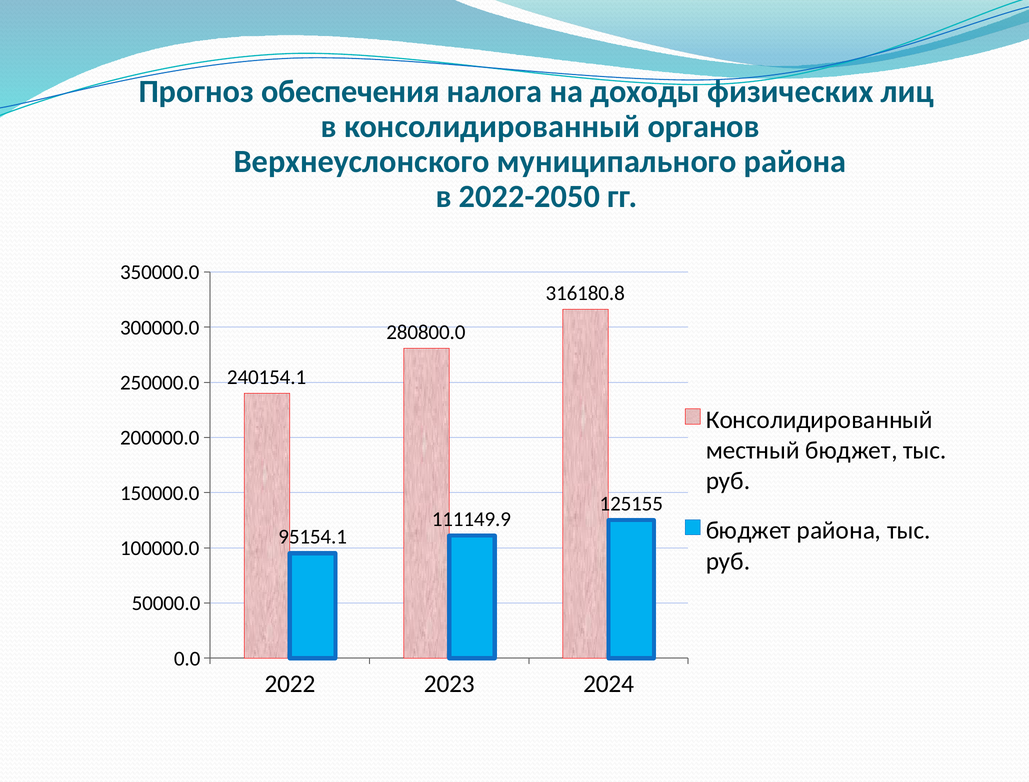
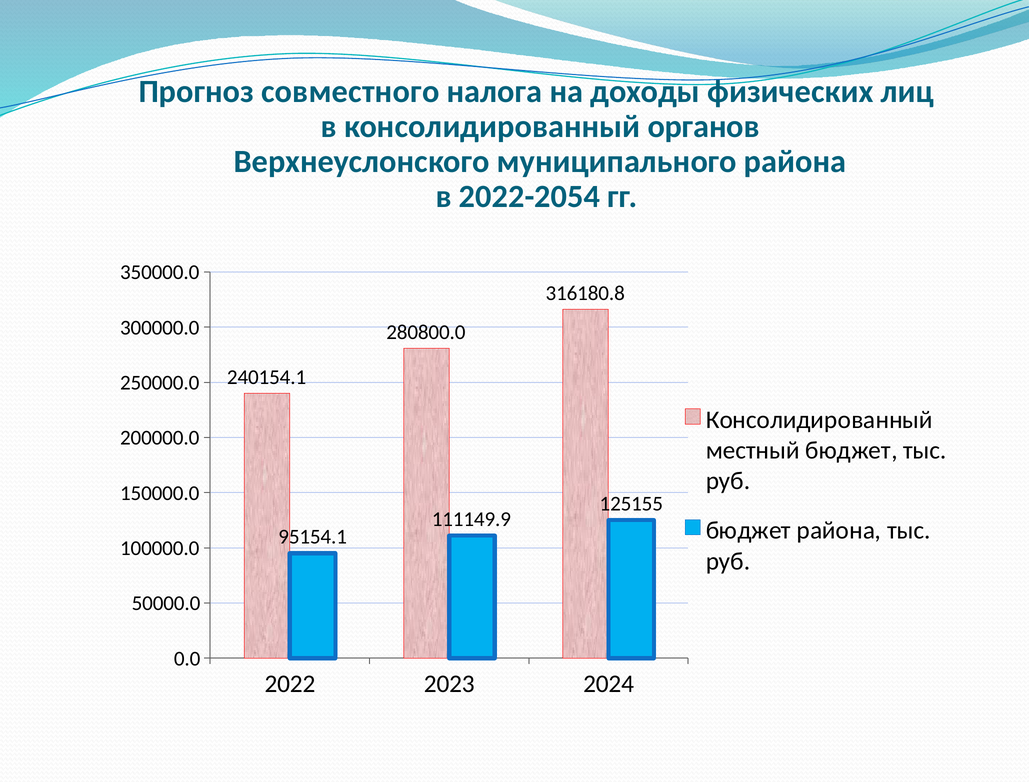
обеспечения: обеспечения -> совместного
2022-2050: 2022-2050 -> 2022-2054
